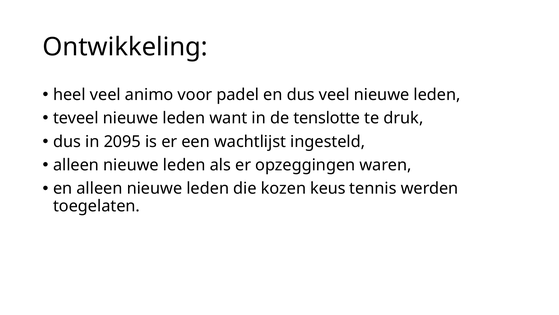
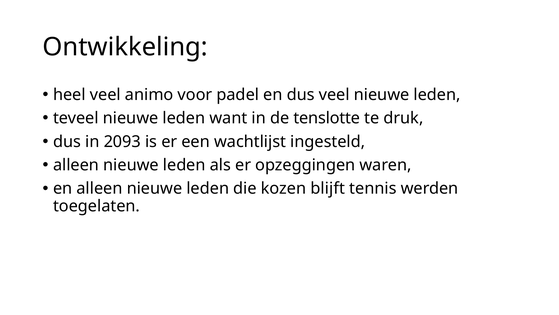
2095: 2095 -> 2093
keus: keus -> blijft
